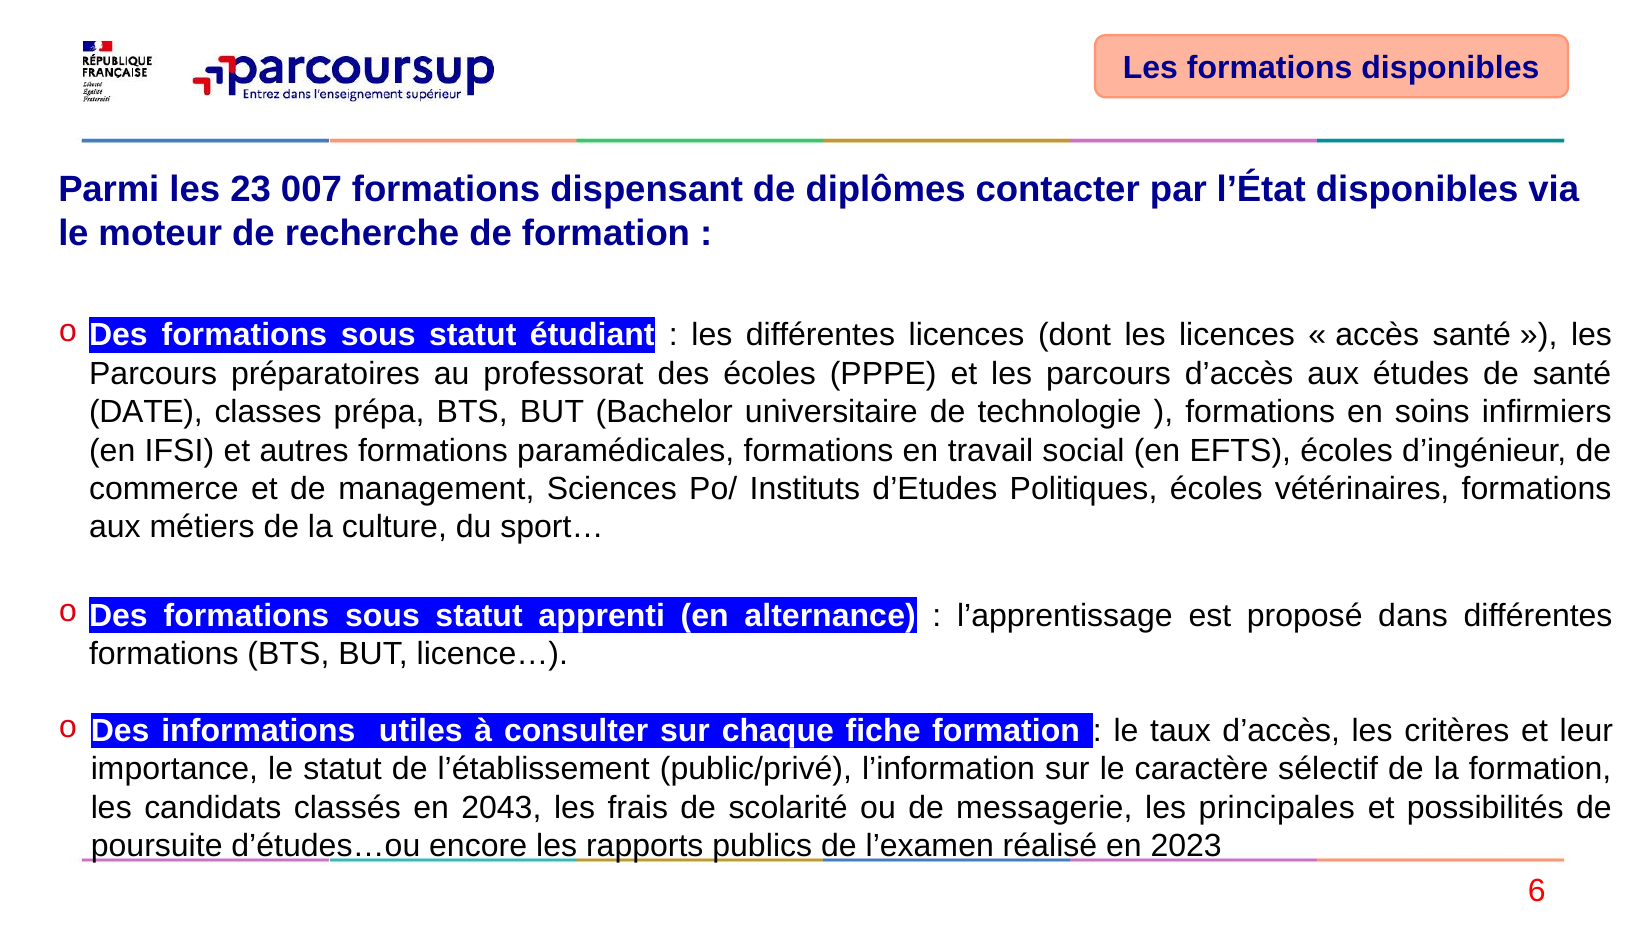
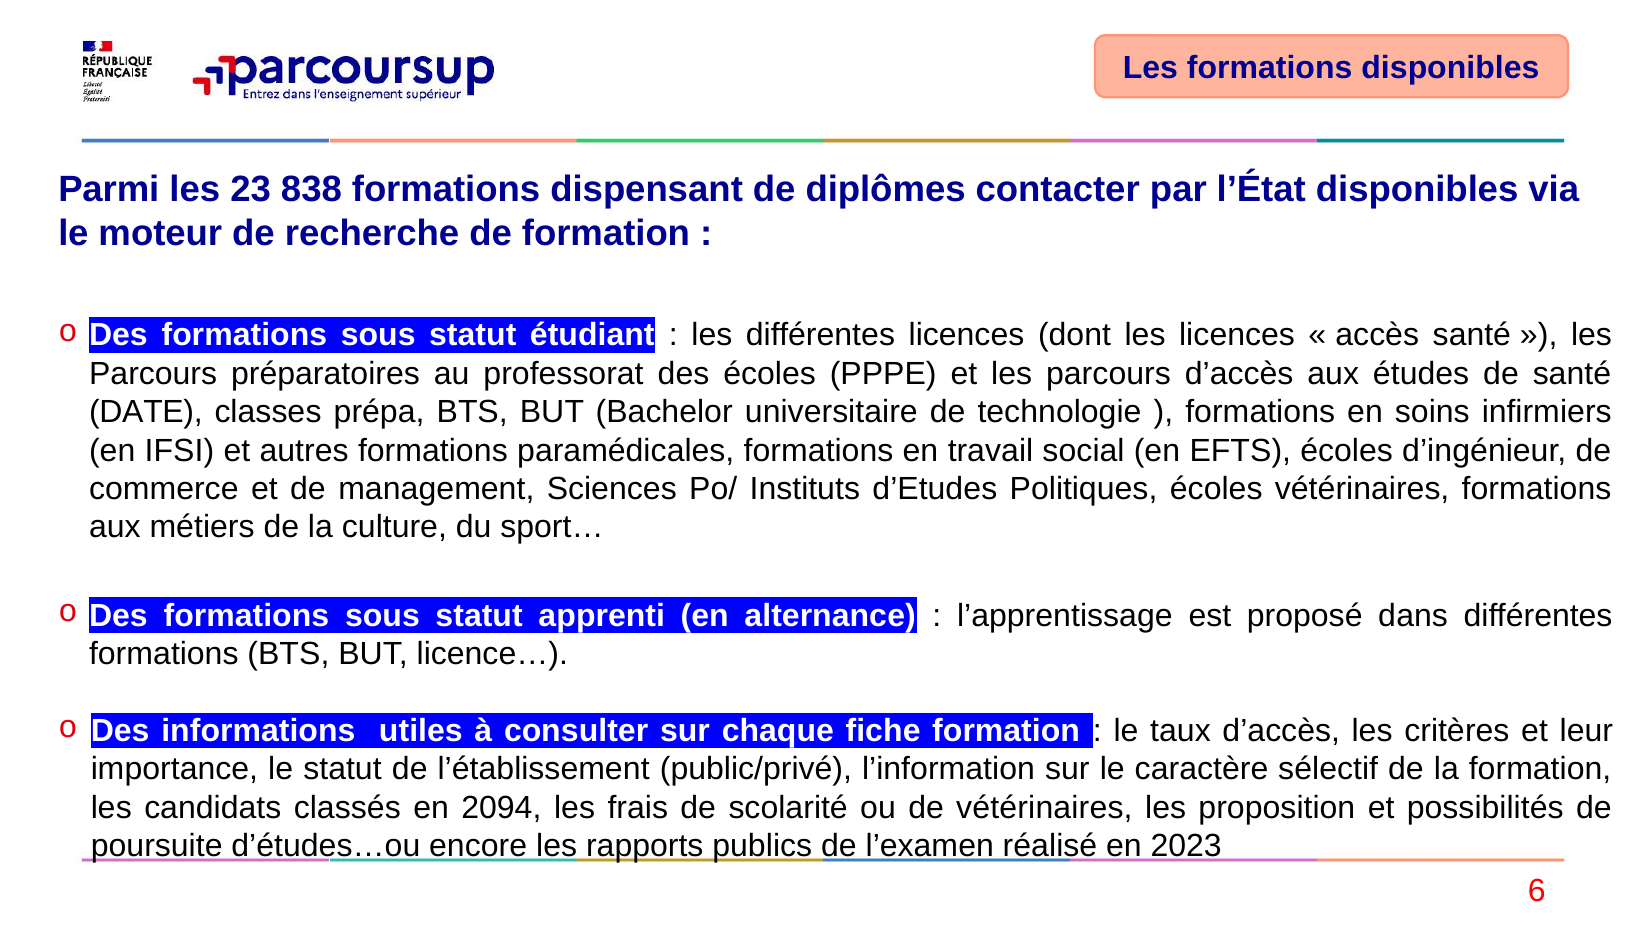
007: 007 -> 838
2043: 2043 -> 2094
de messagerie: messagerie -> vétérinaires
principales: principales -> proposition
